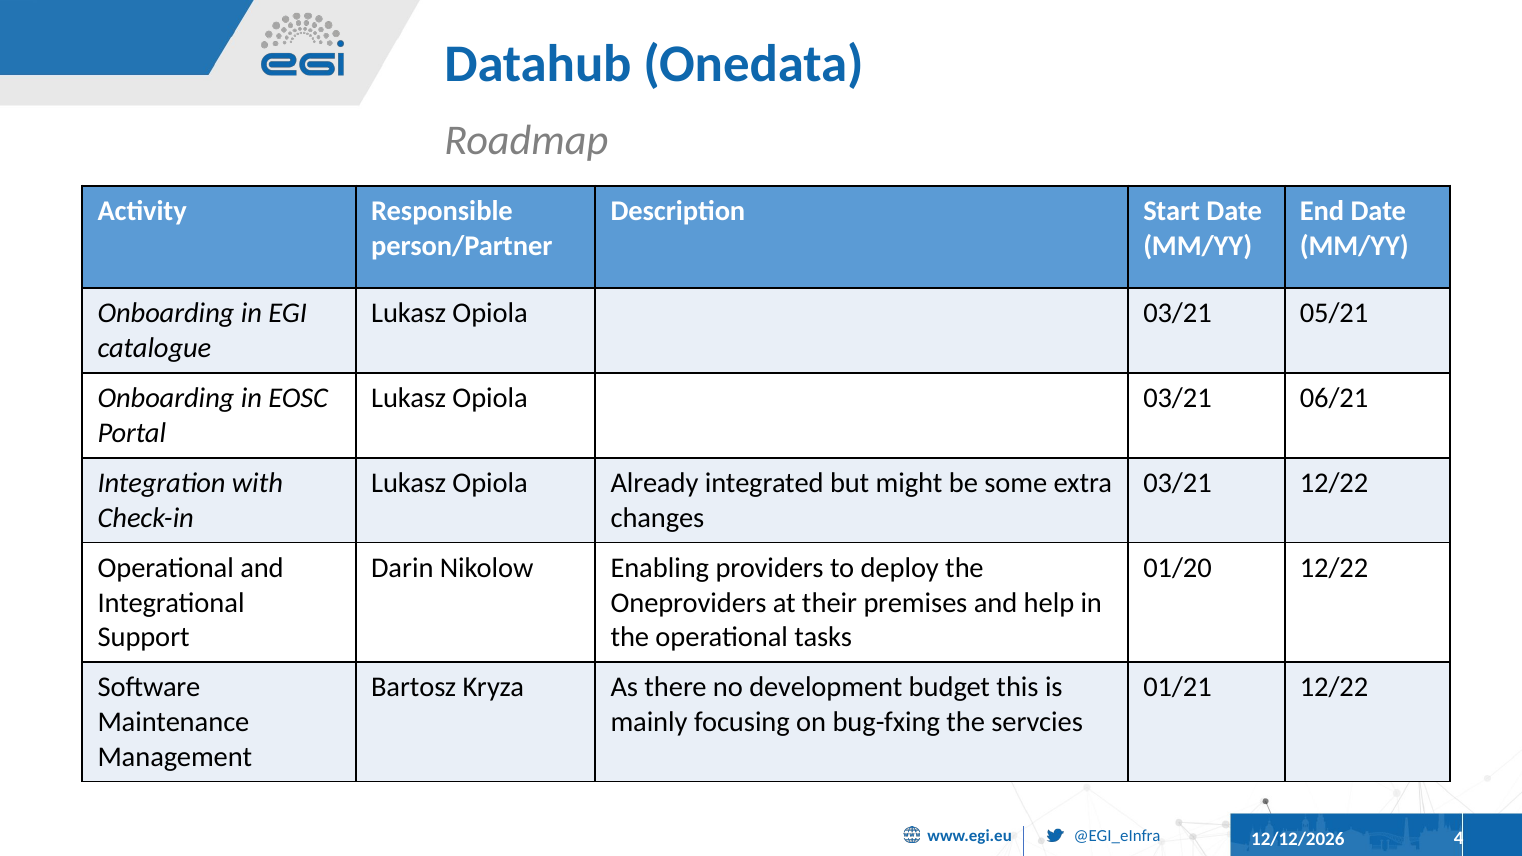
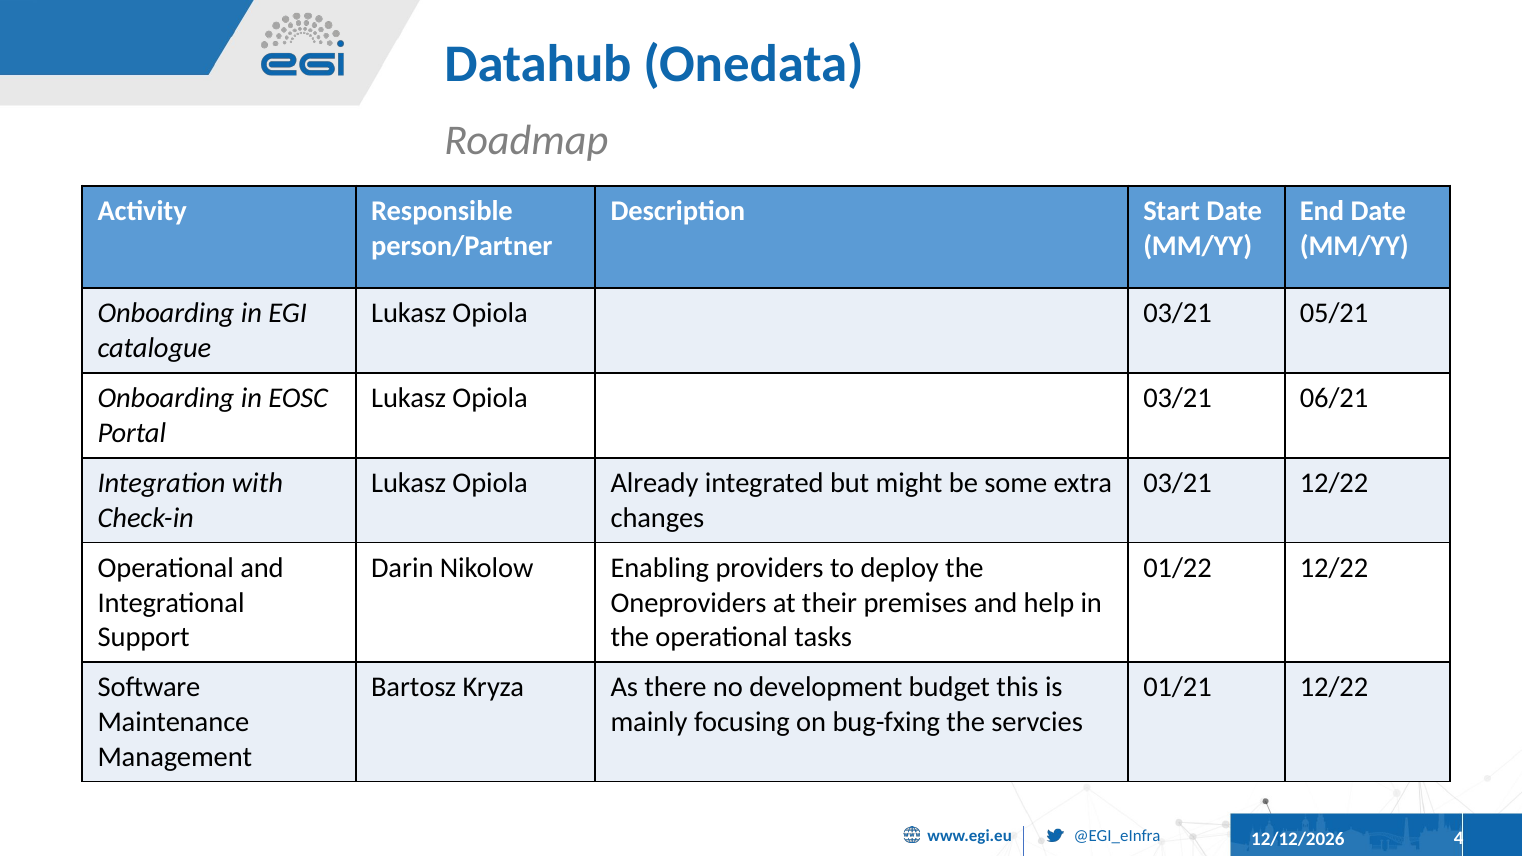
01/20: 01/20 -> 01/22
